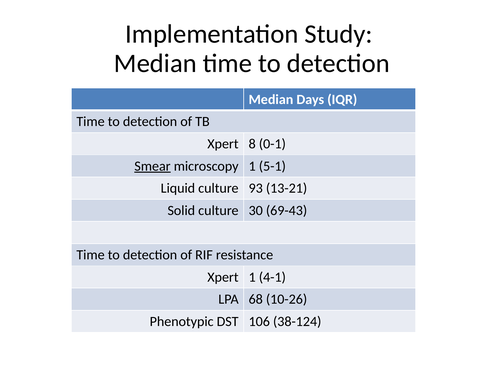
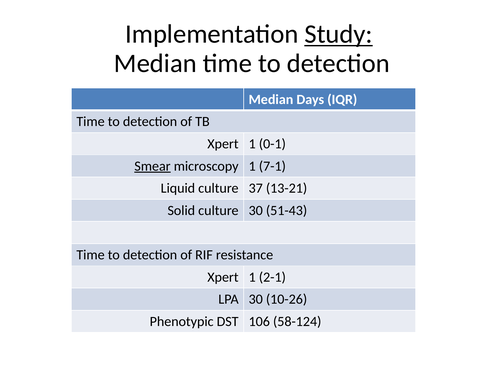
Study underline: none -> present
8 at (252, 144): 8 -> 1
5-1: 5-1 -> 7-1
93: 93 -> 37
69-43: 69-43 -> 51-43
4-1: 4-1 -> 2-1
LPA 68: 68 -> 30
38-124: 38-124 -> 58-124
